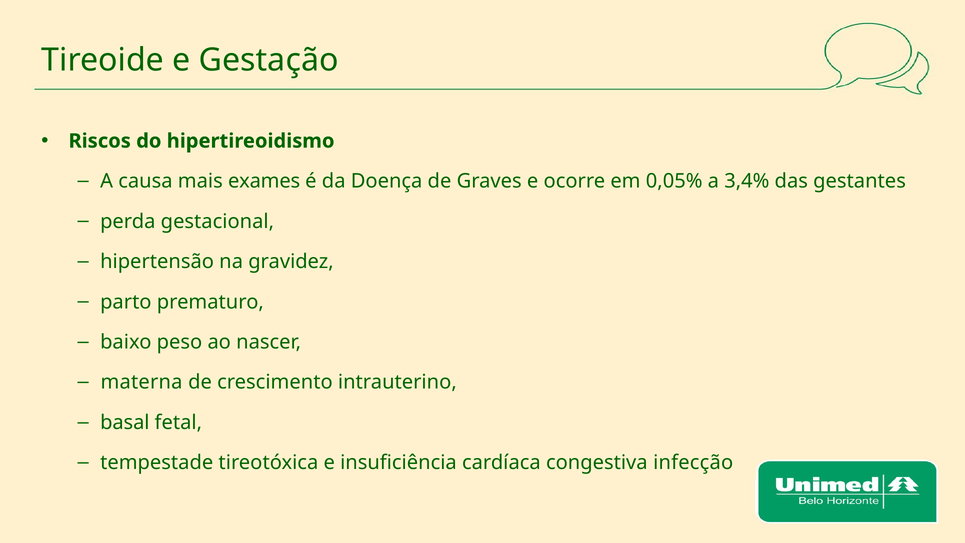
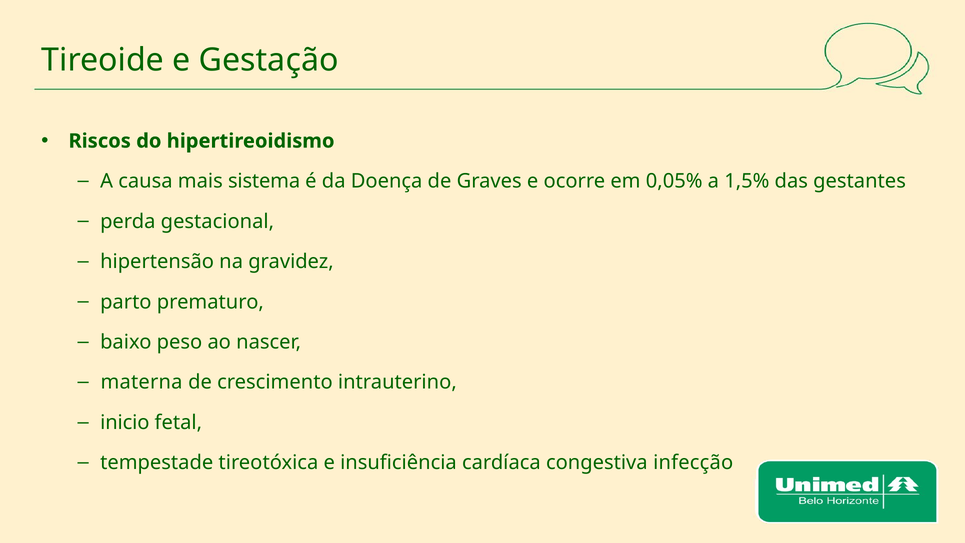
exames: exames -> sistema
3,4%: 3,4% -> 1,5%
basal: basal -> inicio
